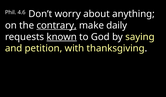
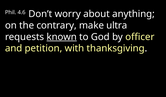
contrary underline: present -> none
daily: daily -> ultra
saying: saying -> officer
